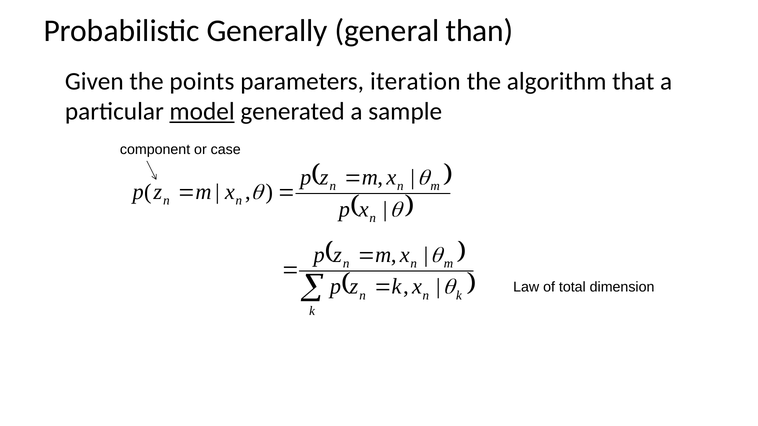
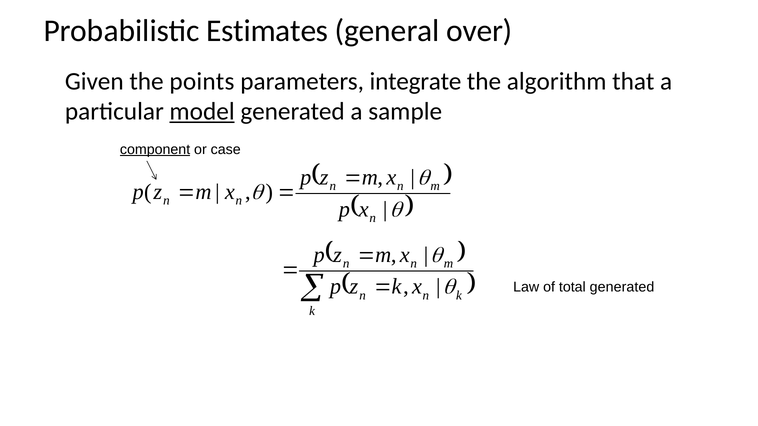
Generally: Generally -> Estimates
than: than -> over
iteration: iteration -> integrate
component underline: none -> present
total dimension: dimension -> generated
